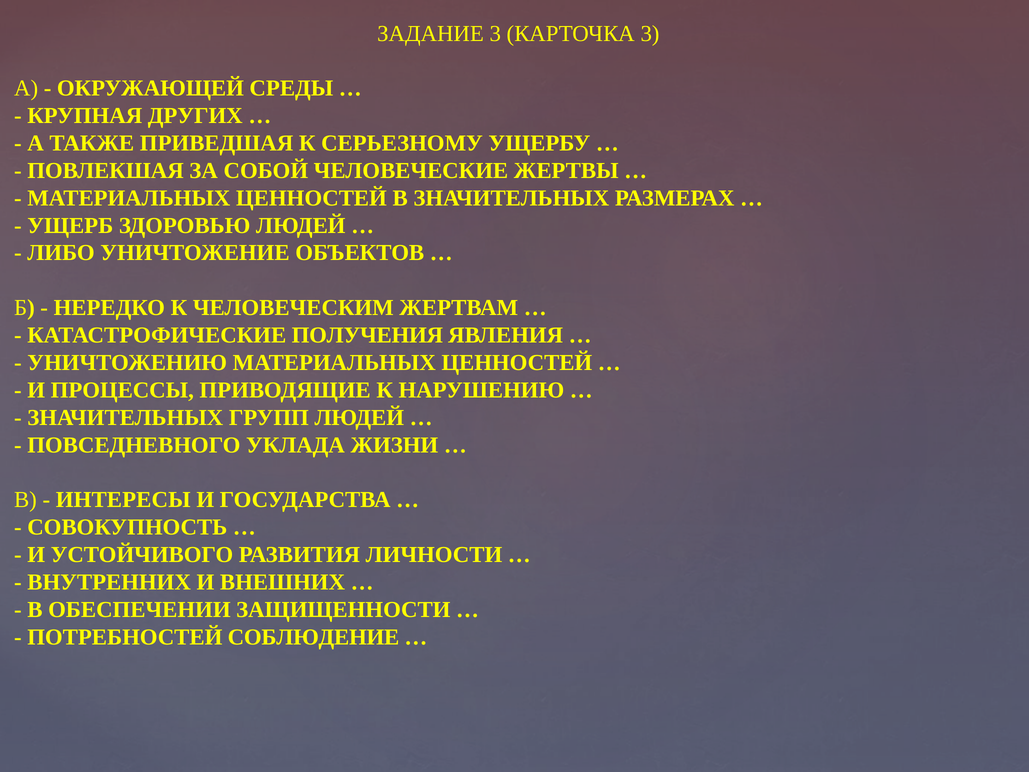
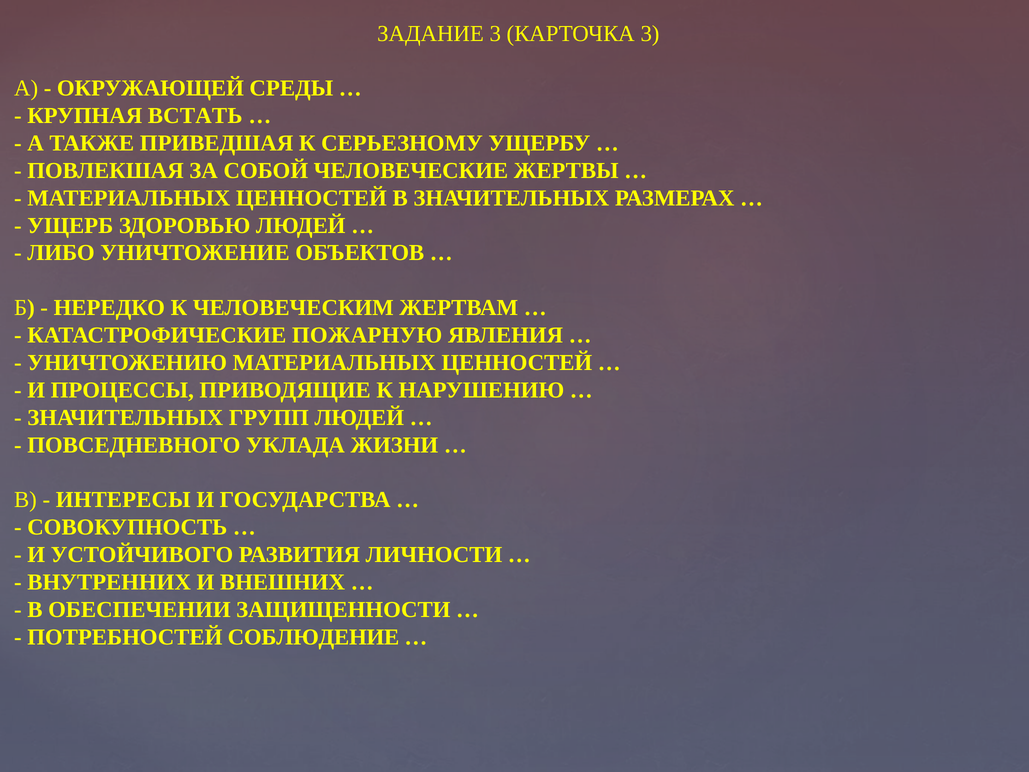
ДРУГИХ: ДРУГИХ -> ВСТАТЬ
ПОЛУЧЕНИЯ: ПОЛУЧЕНИЯ -> ПОЖАРНУЮ
